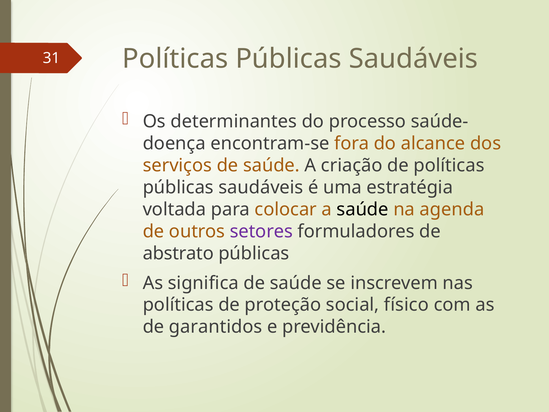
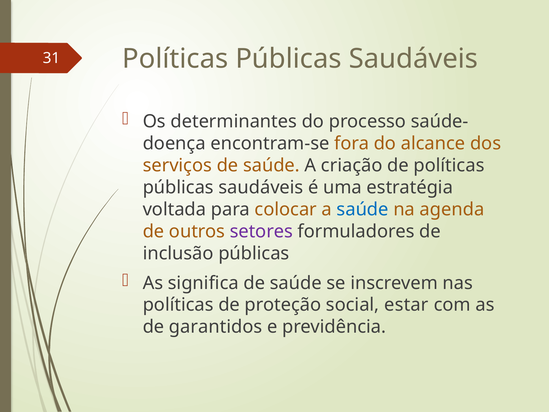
saúde at (363, 209) colour: black -> blue
abstrato: abstrato -> inclusão
físico: físico -> estar
